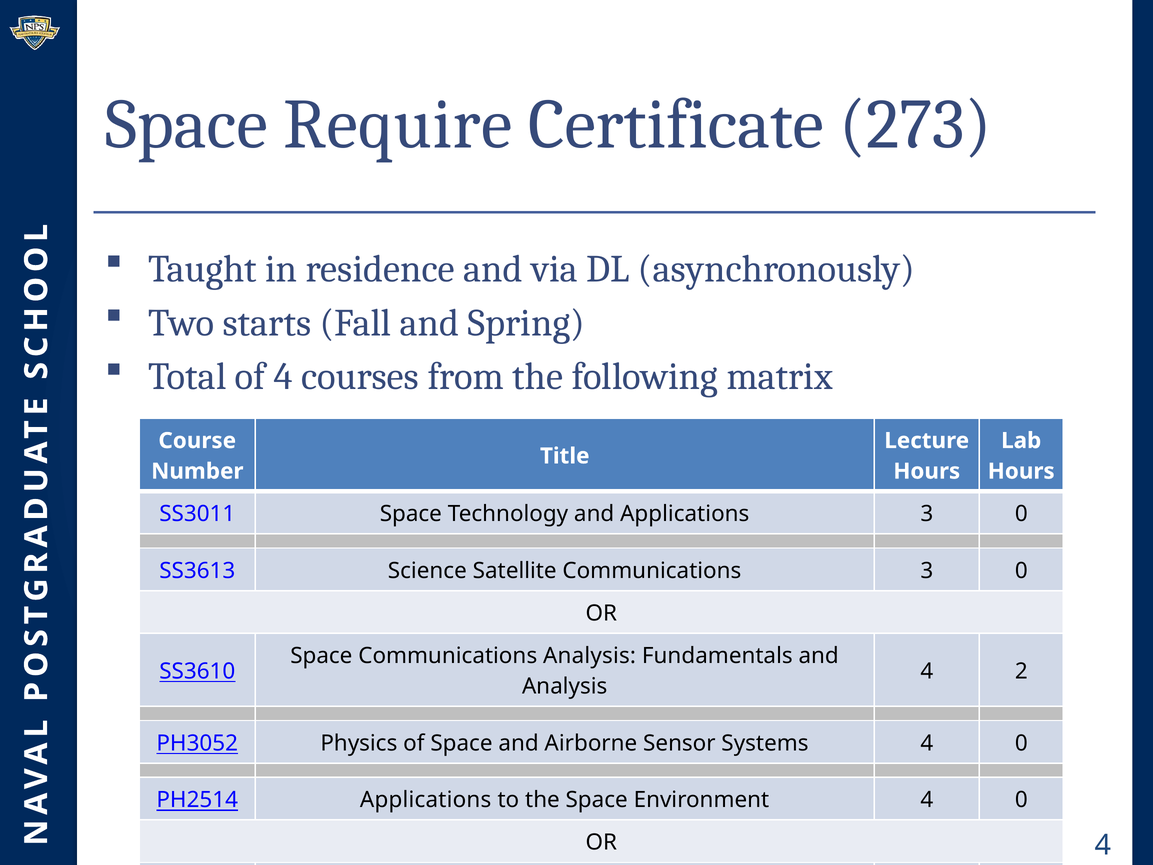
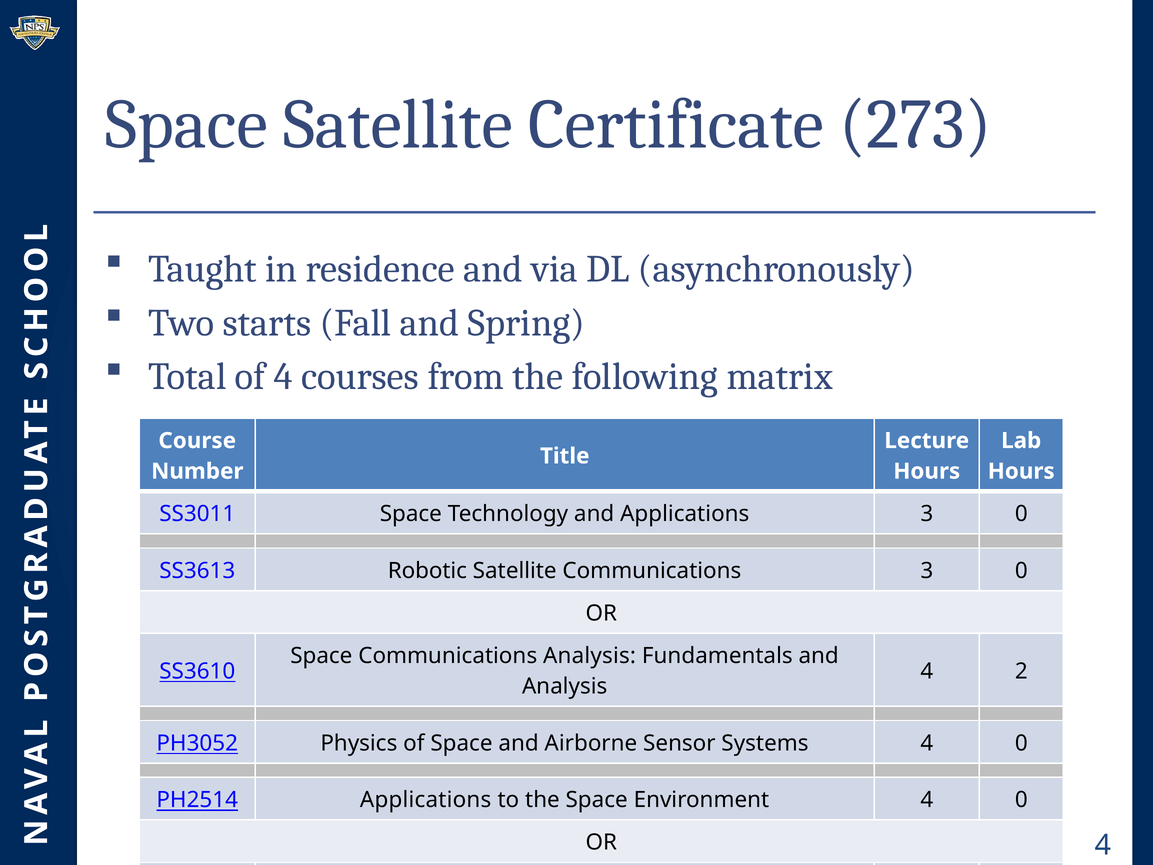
Space Require: Require -> Satellite
Science: Science -> Robotic
